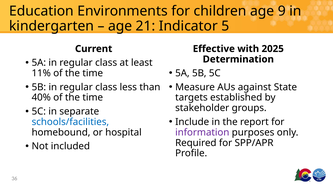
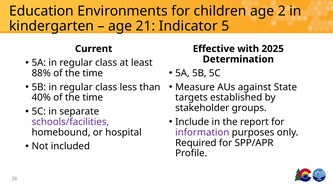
9: 9 -> 2
11%: 11% -> 88%
schools/facilities colour: blue -> purple
